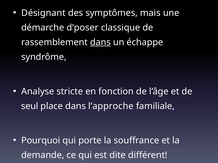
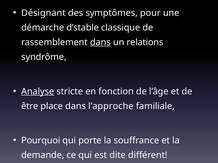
mais: mais -> pour
d’poser: d’poser -> d’stable
échappe: échappe -> relations
Analyse underline: none -> present
seul: seul -> être
